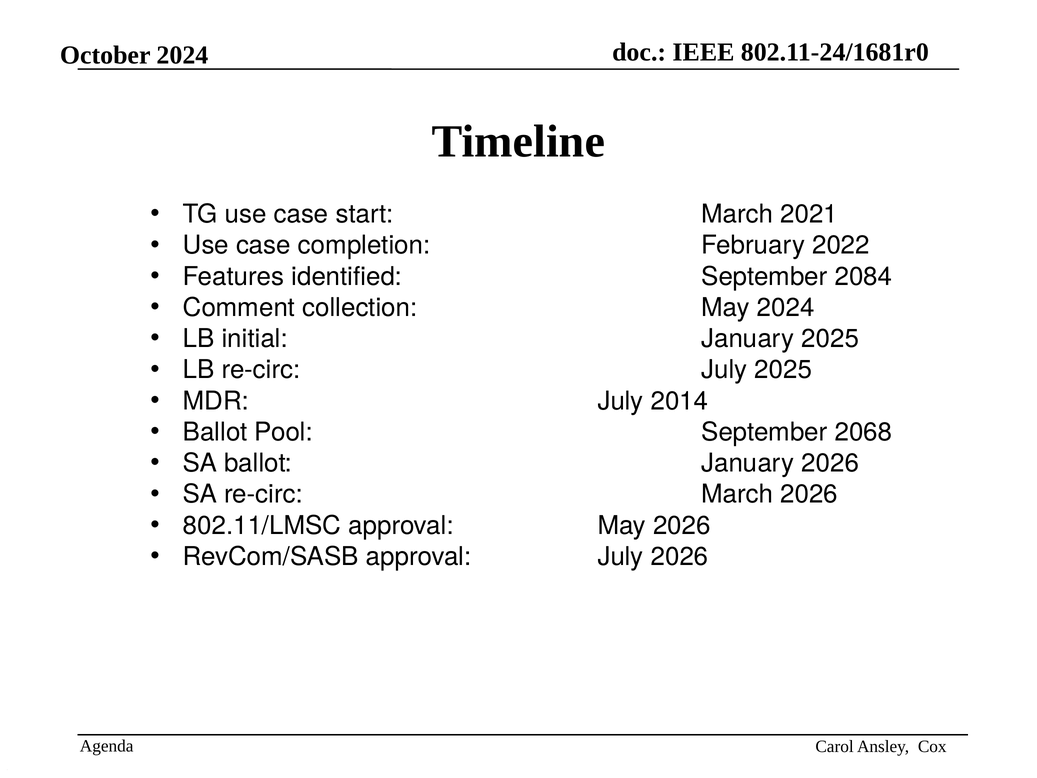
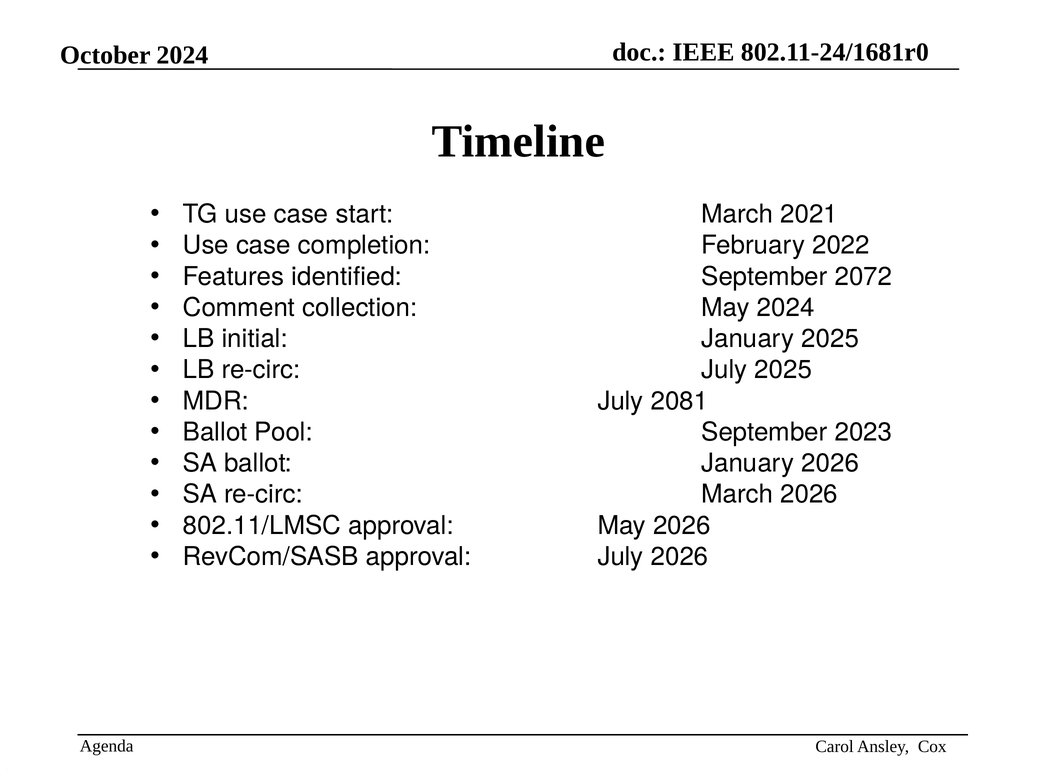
2084: 2084 -> 2072
2014: 2014 -> 2081
2068: 2068 -> 2023
